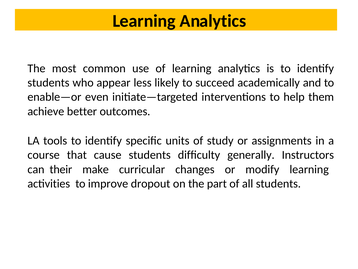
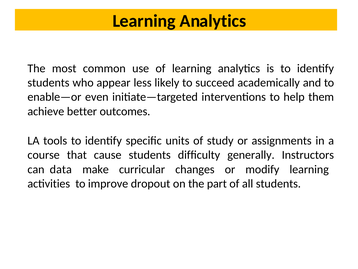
their: their -> data
